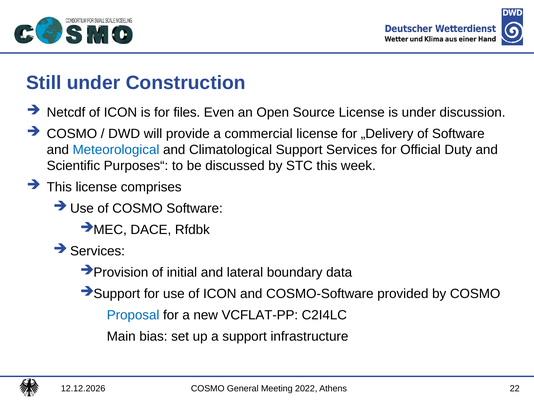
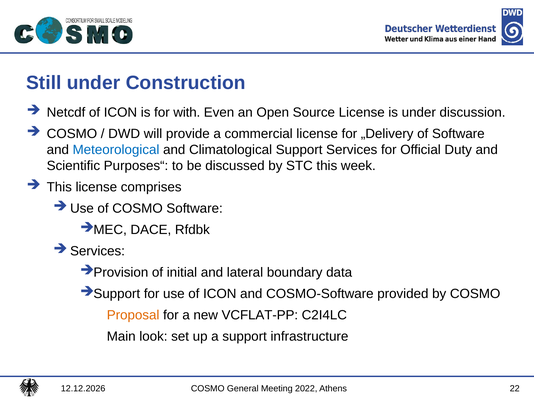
files: files -> with
Proposal colour: blue -> orange
bias: bias -> look
